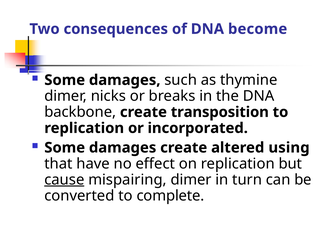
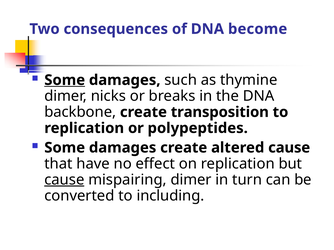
Some at (65, 80) underline: none -> present
incorporated: incorporated -> polypeptides
altered using: using -> cause
complete: complete -> including
